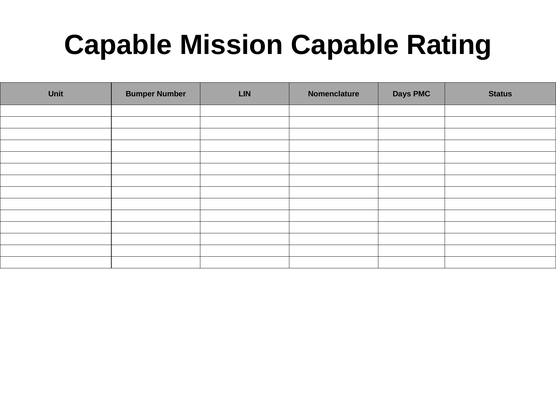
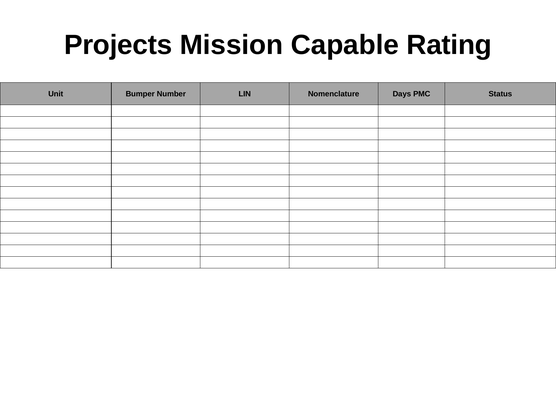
Capable at (118, 45): Capable -> Projects
